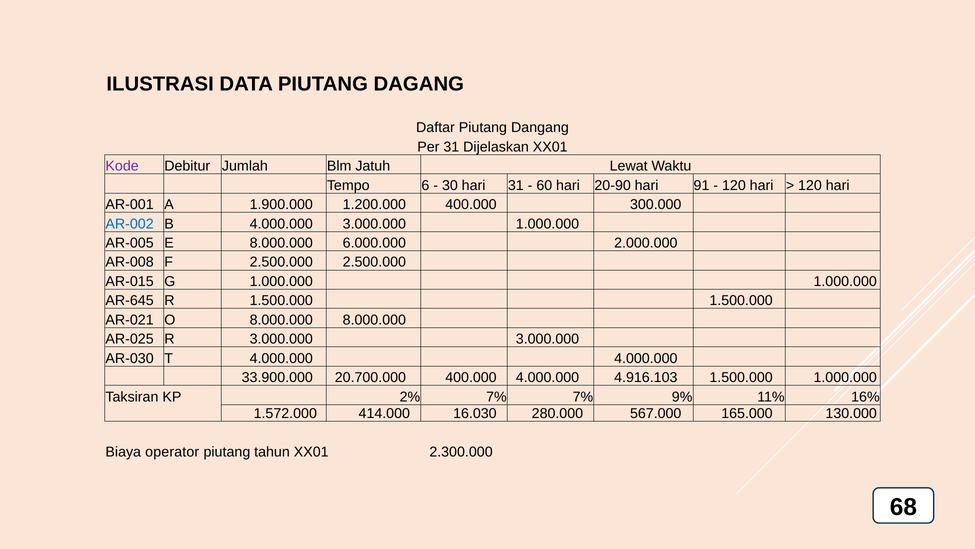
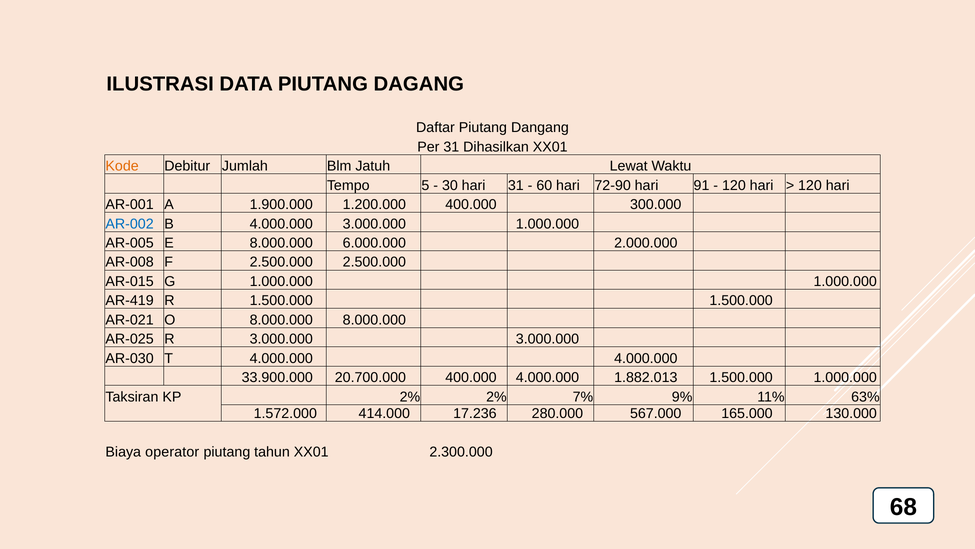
Dijelaskan: Dijelaskan -> Dihasilkan
Kode colour: purple -> orange
6: 6 -> 5
20-90: 20-90 -> 72-90
AR-645: AR-645 -> AR-419
4.916.103: 4.916.103 -> 1.882.013
2% 7%: 7% -> 2%
16%: 16% -> 63%
16.030: 16.030 -> 17.236
